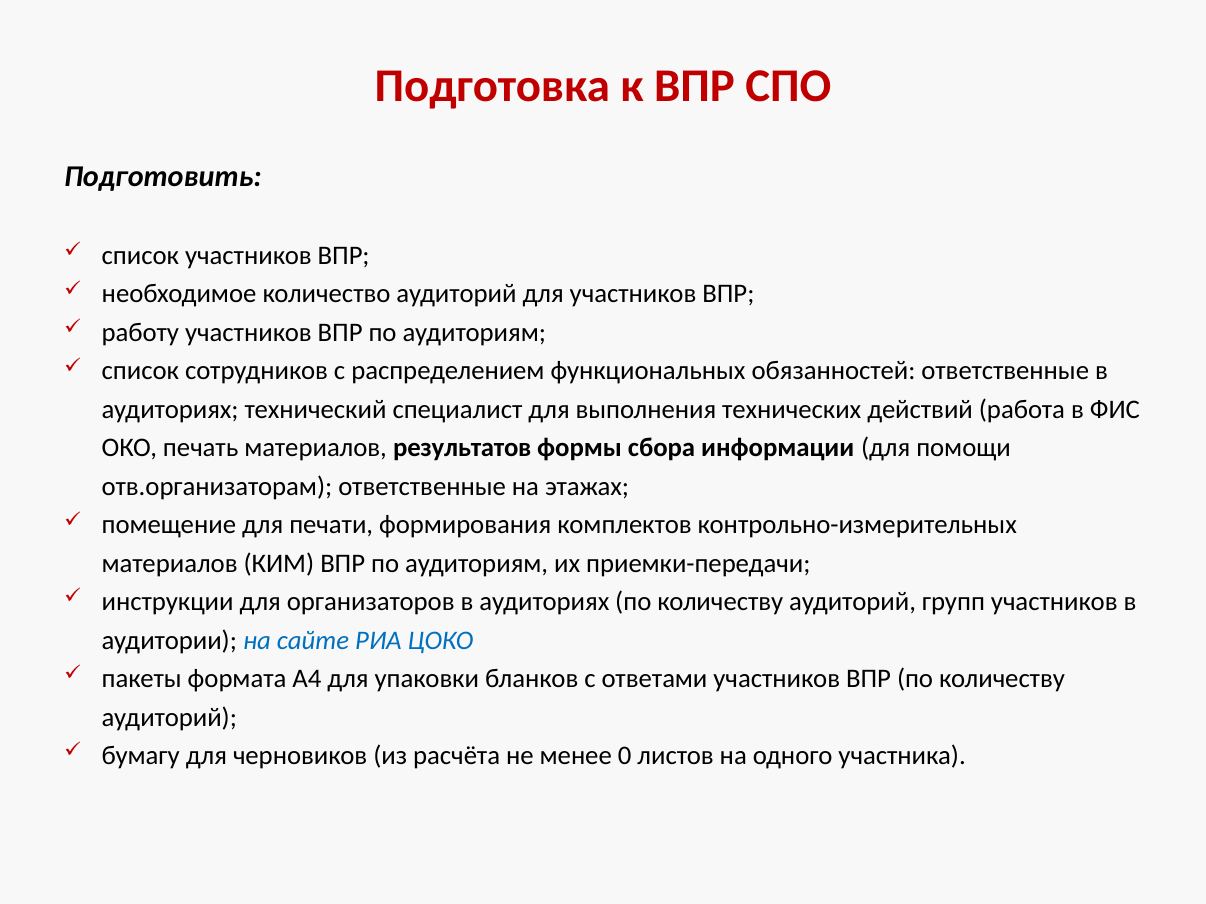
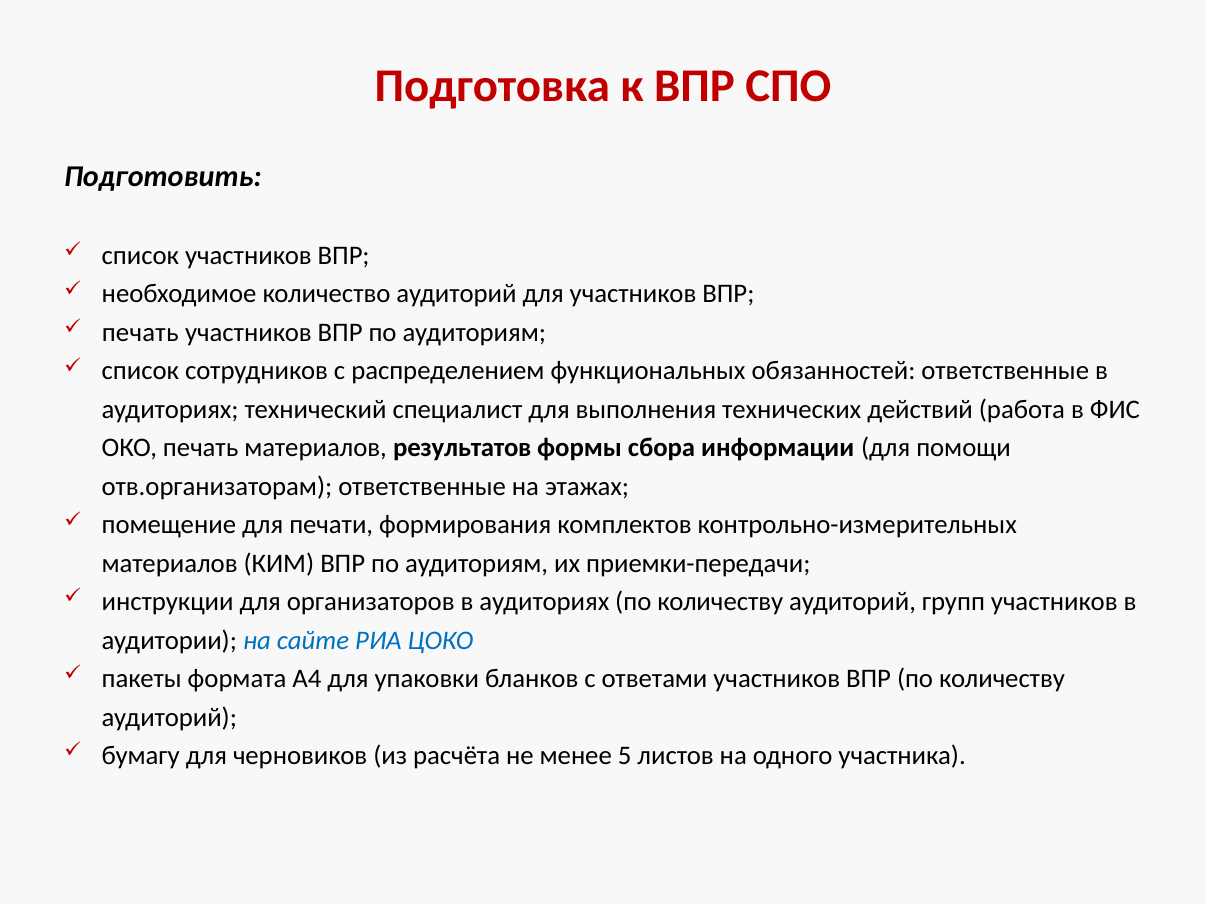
работу at (140, 333): работу -> печать
0: 0 -> 5
